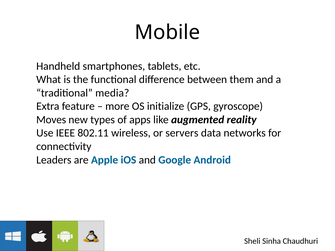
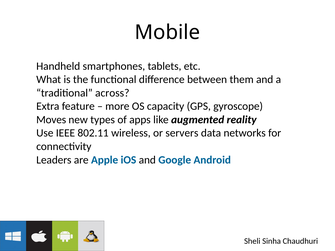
media: media -> across
initialize: initialize -> capacity
